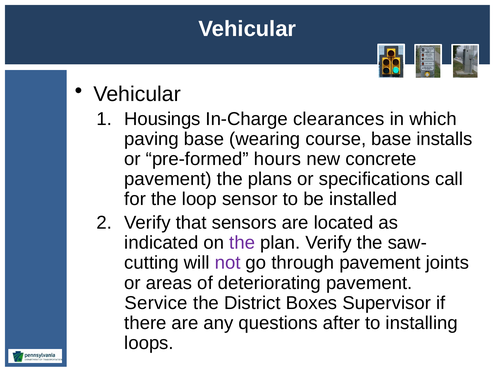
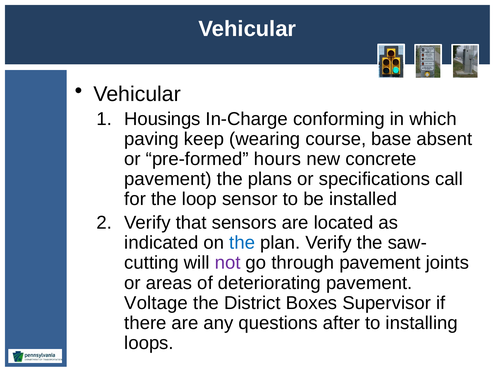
clearances: clearances -> conforming
paving base: base -> keep
installs: installs -> absent
the at (242, 242) colour: purple -> blue
Service: Service -> Voltage
